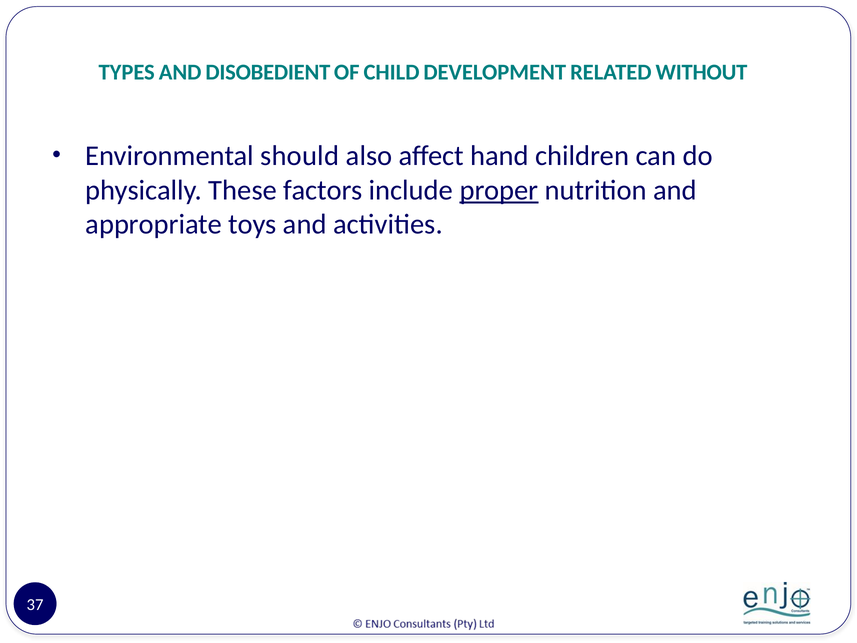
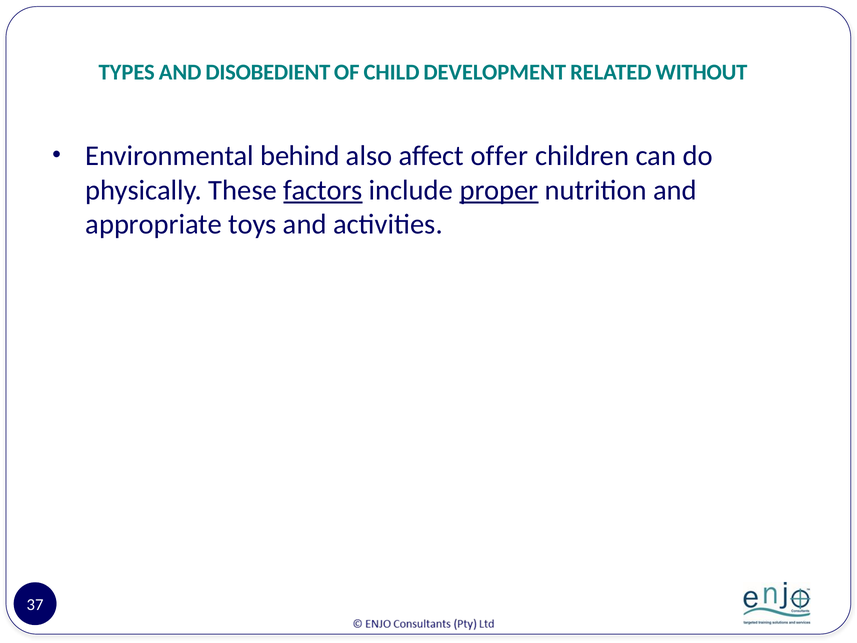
should: should -> behind
hand: hand -> offer
factors underline: none -> present
